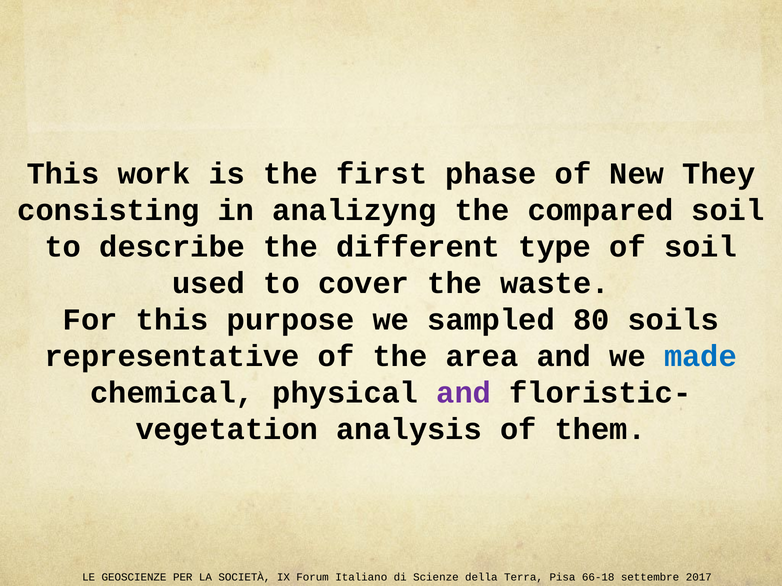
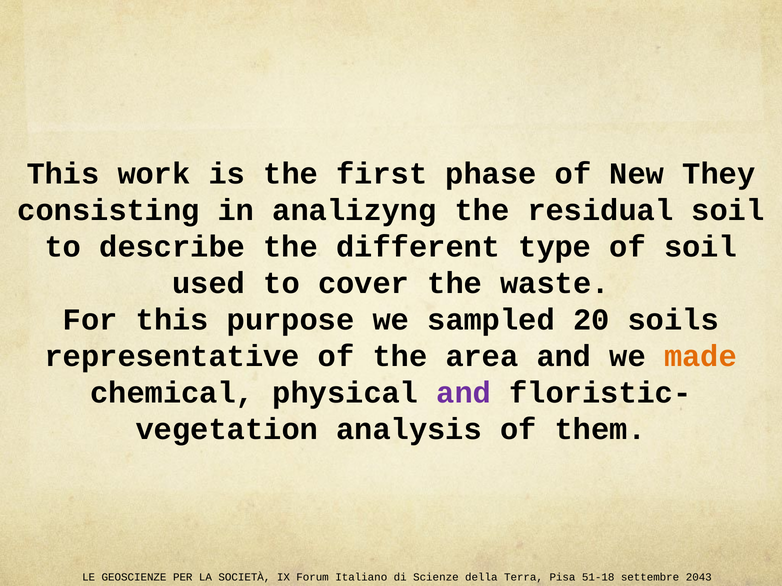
compared: compared -> residual
80: 80 -> 20
made colour: blue -> orange
66-18: 66-18 -> 51-18
2017: 2017 -> 2043
